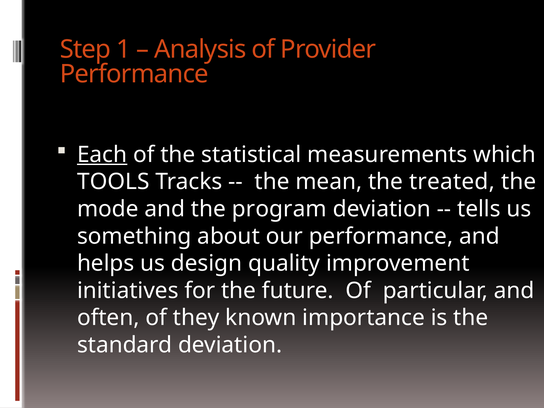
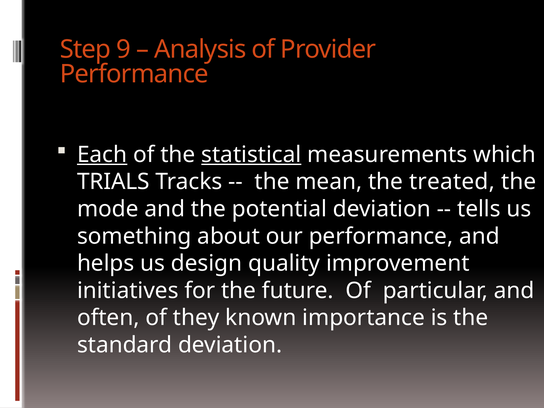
1: 1 -> 9
statistical underline: none -> present
TOOLS: TOOLS -> TRIALS
program: program -> potential
